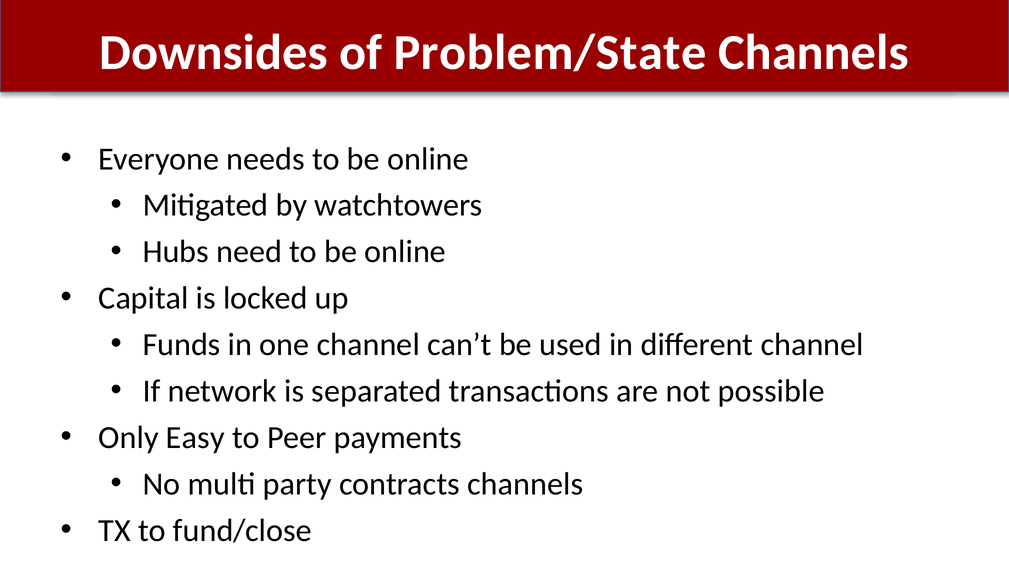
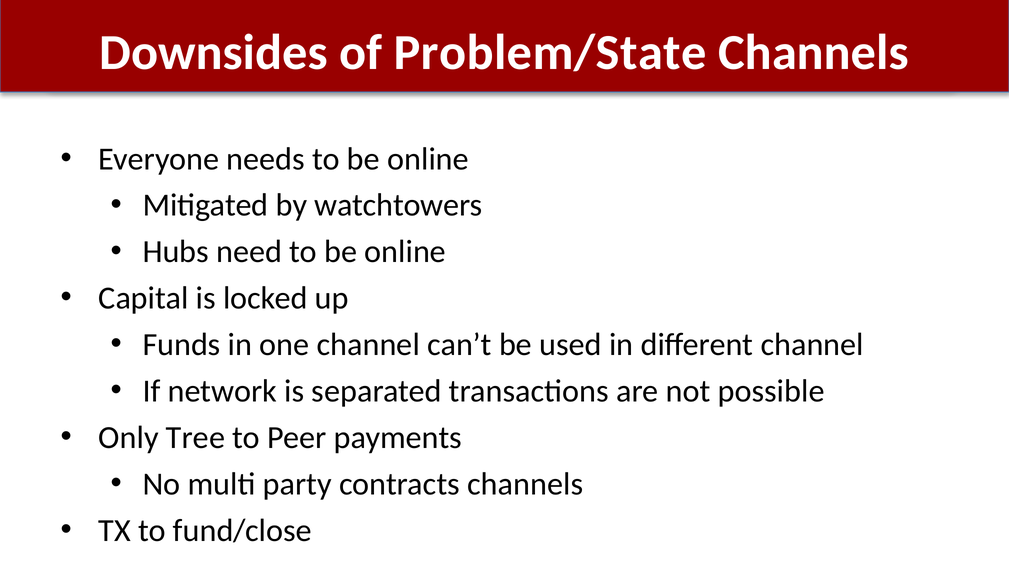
Easy: Easy -> Tree
